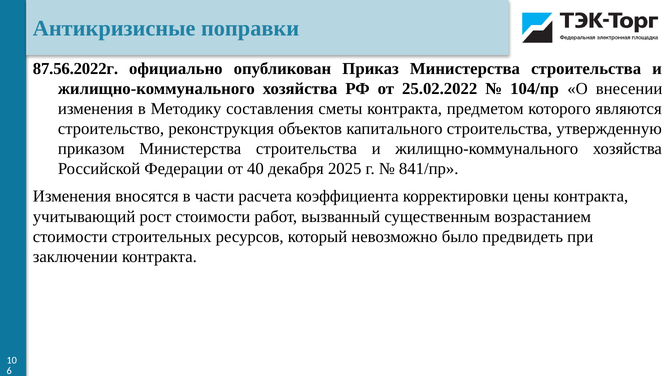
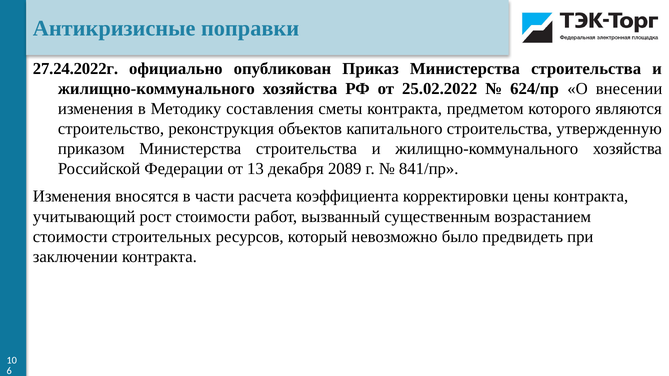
87.56.2022г: 87.56.2022г -> 27.24.2022г
104/пр: 104/пр -> 624/пр
40: 40 -> 13
2025: 2025 -> 2089
